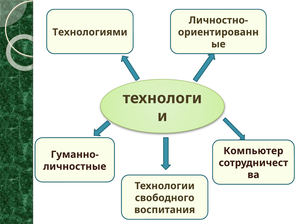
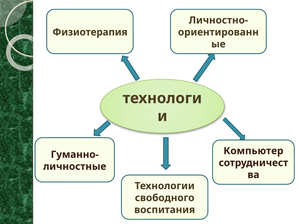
Технологиями: Технологиями -> Физиотерапия
